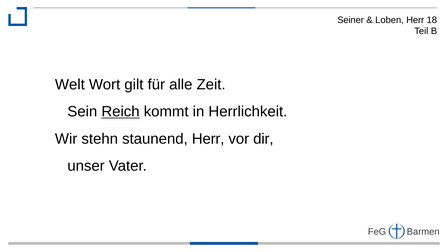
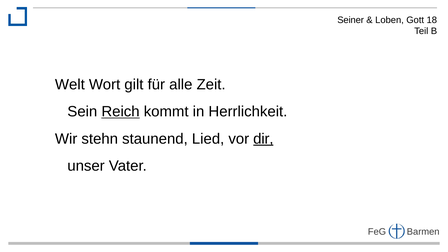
Loben Herr: Herr -> Gott
staunend Herr: Herr -> Lied
dir underline: none -> present
